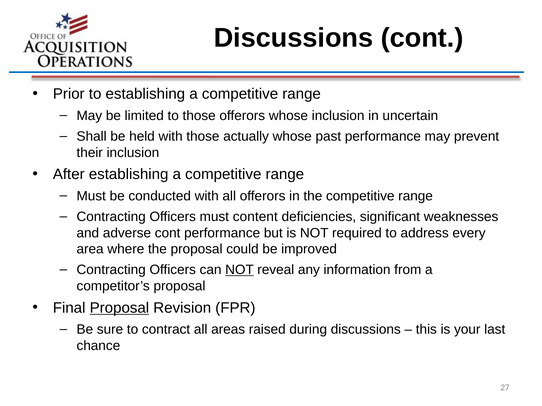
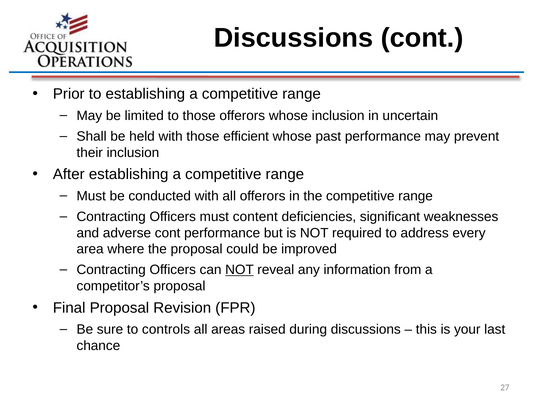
actually: actually -> efficient
Proposal at (119, 308) underline: present -> none
contract: contract -> controls
